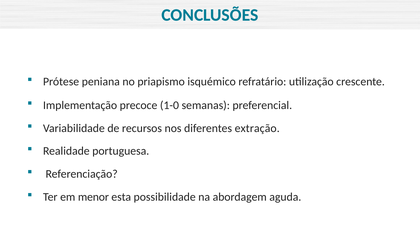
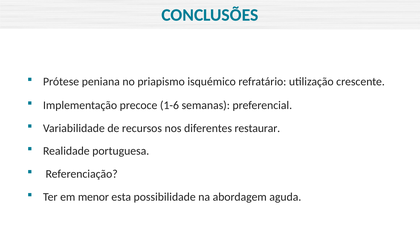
1-0: 1-0 -> 1-6
extração: extração -> restaurar
